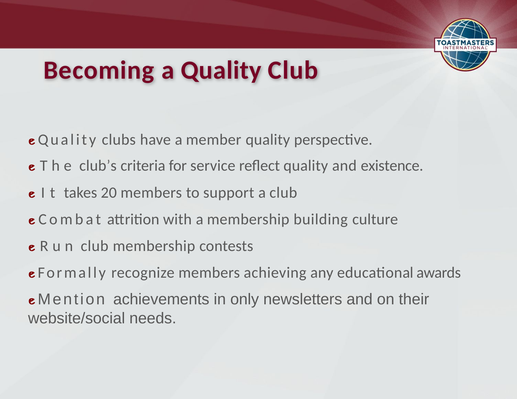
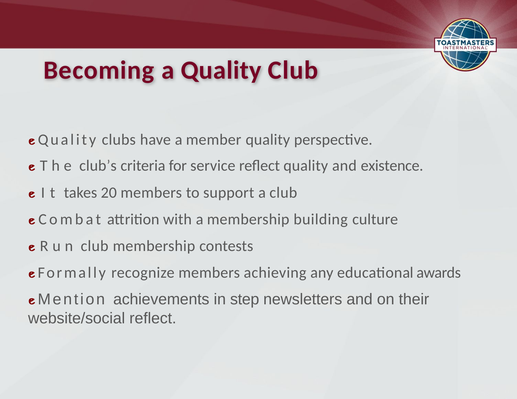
only: only -> step
website/social needs: needs -> reflect
